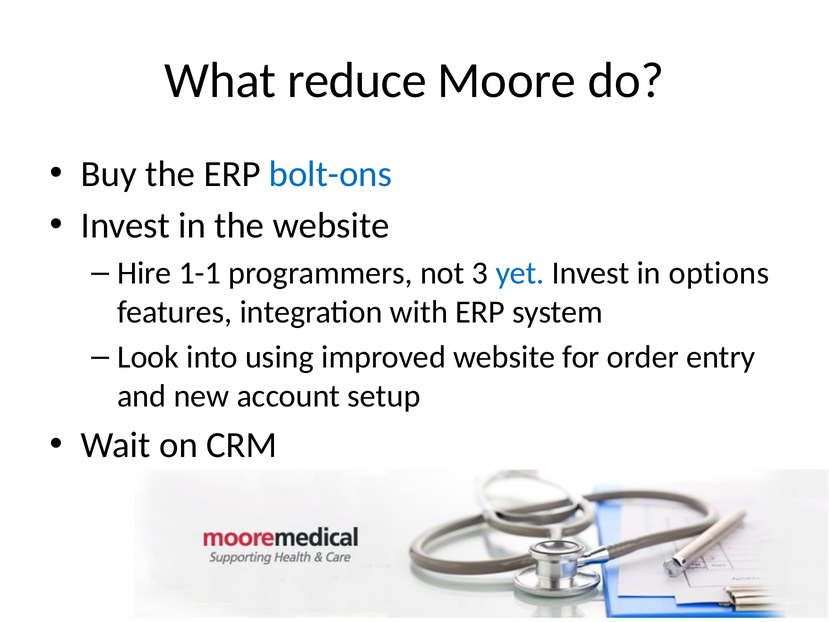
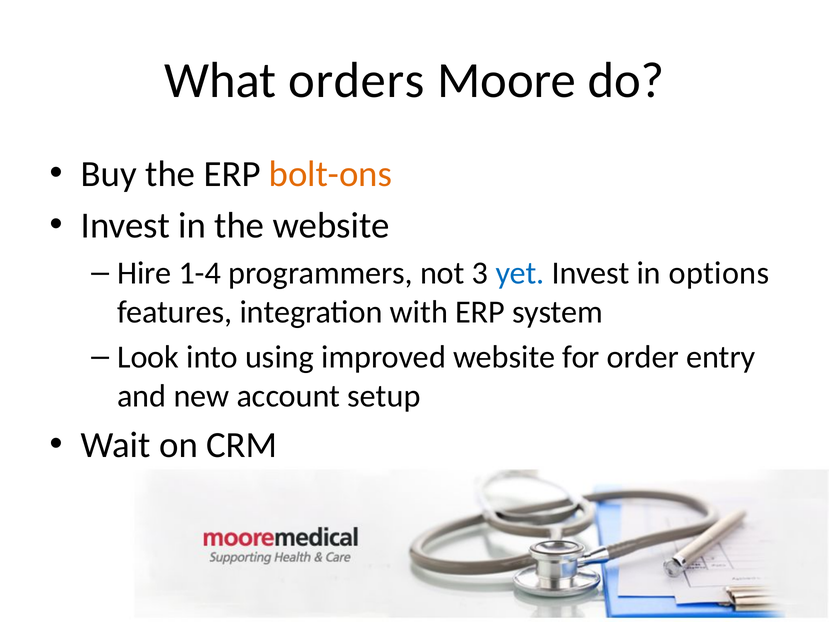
reduce: reduce -> orders
bolt-ons colour: blue -> orange
1-1: 1-1 -> 1-4
